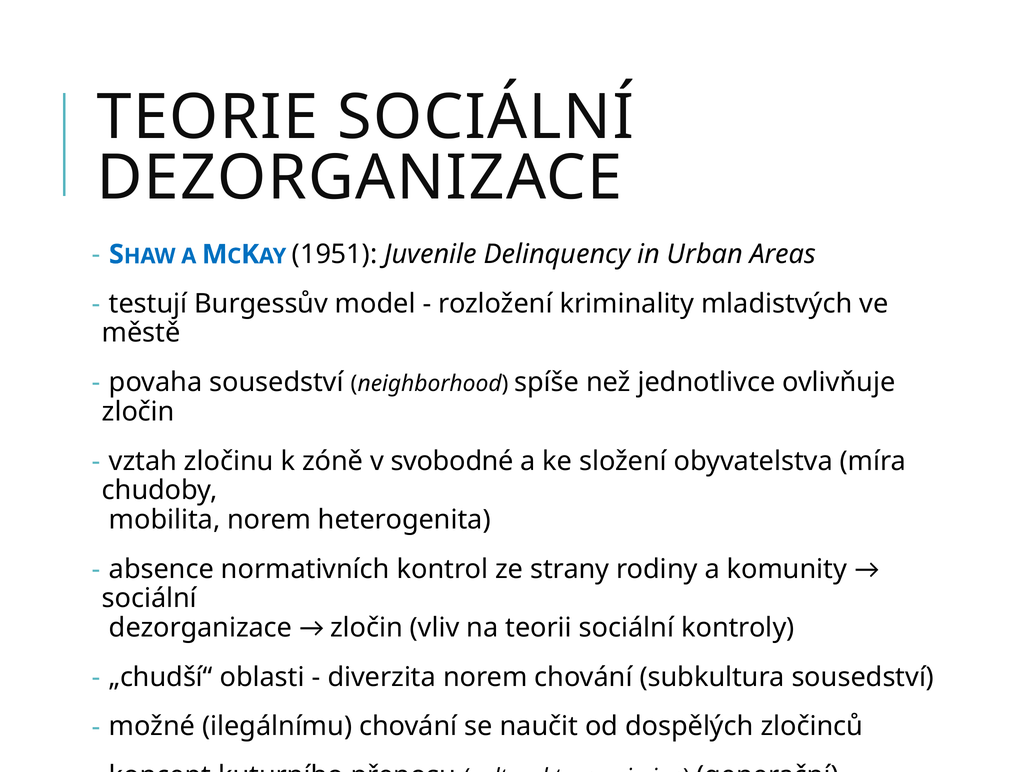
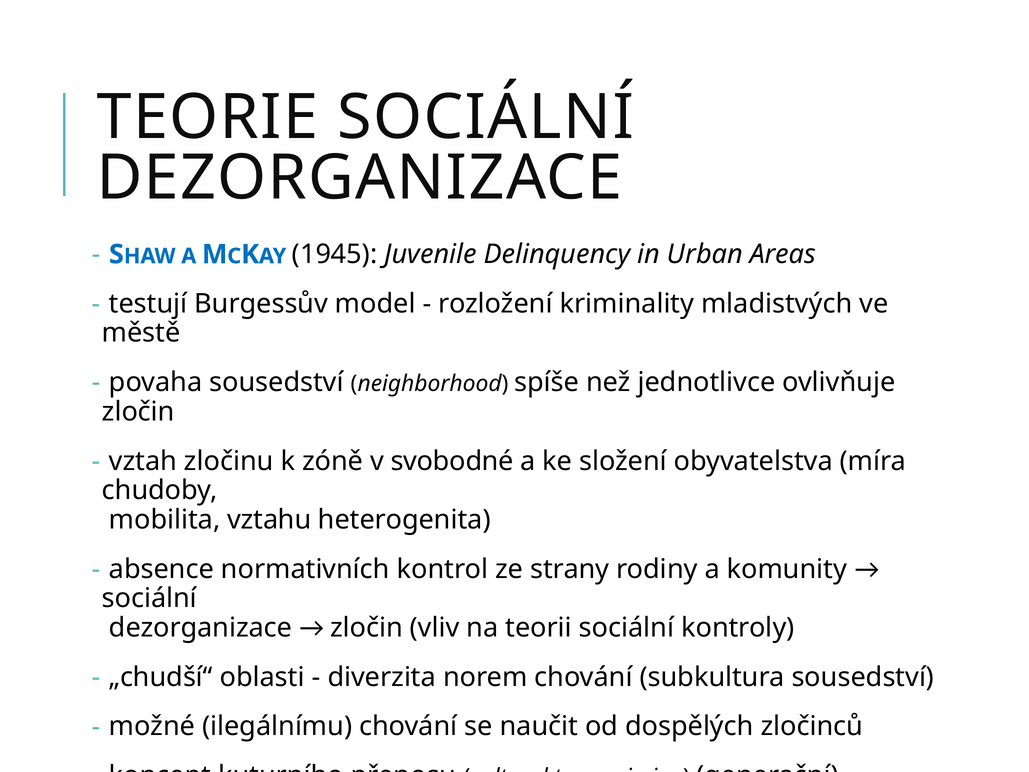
1951: 1951 -> 1945
mobilita norem: norem -> vztahu
